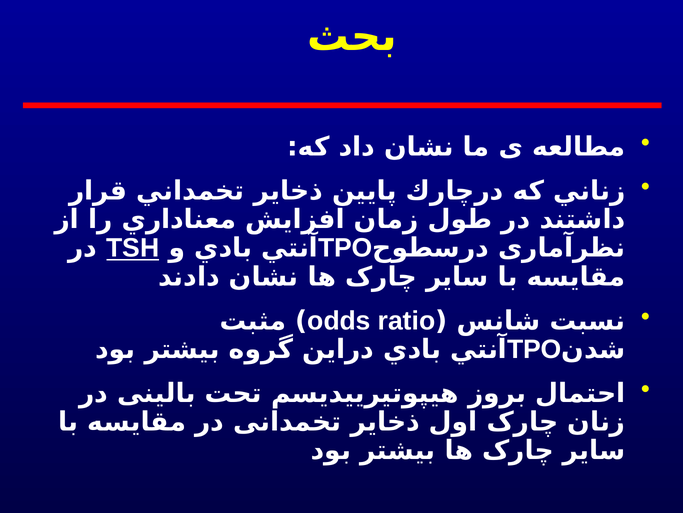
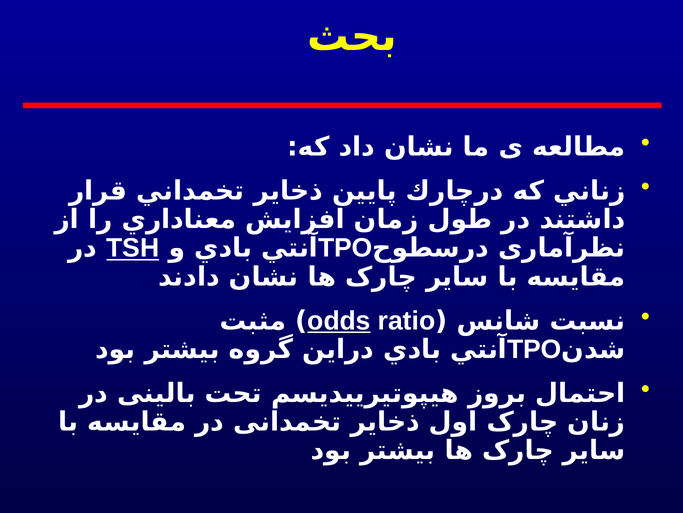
odds underline: none -> present
